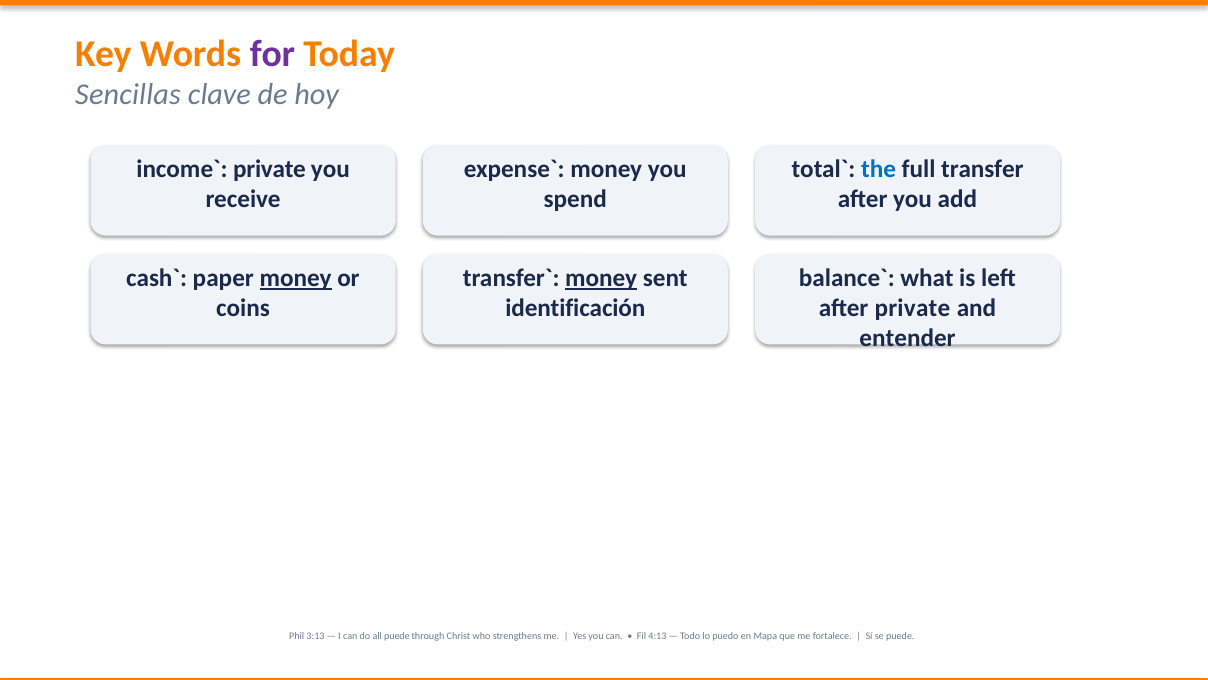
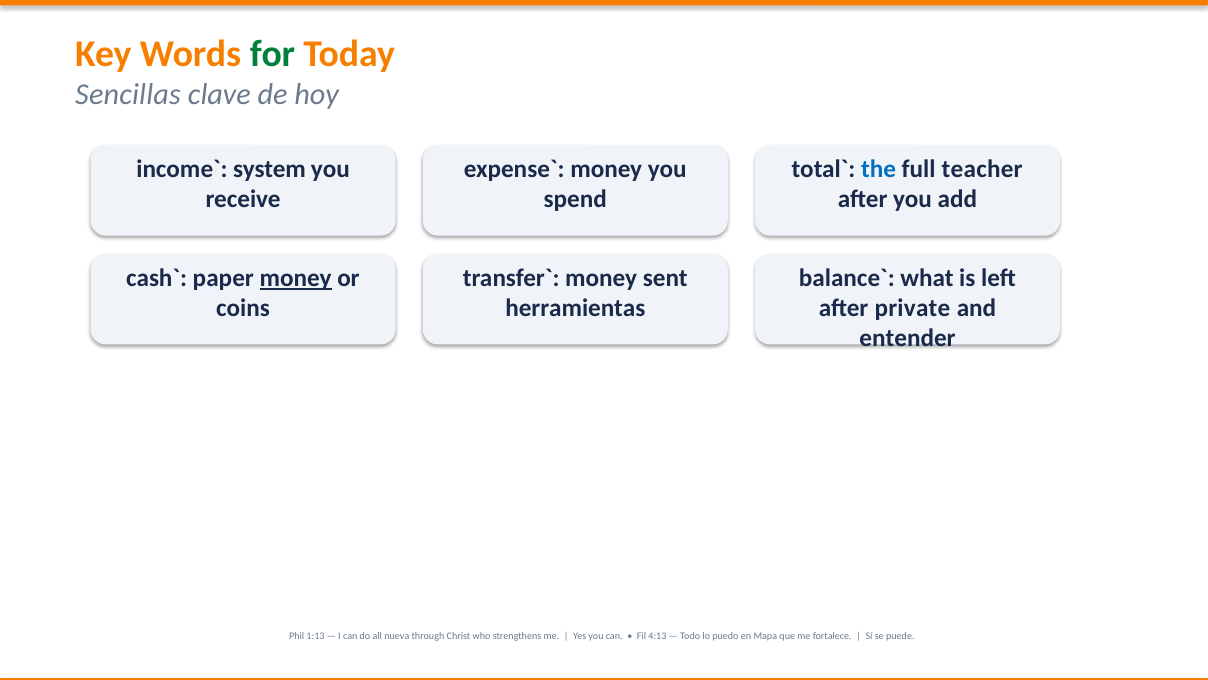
for colour: purple -> green
private at (269, 169): private -> system
transfer: transfer -> teacher
money at (601, 278) underline: present -> none
identificación: identificación -> herramientas
3:13: 3:13 -> 1:13
all puede: puede -> nueva
